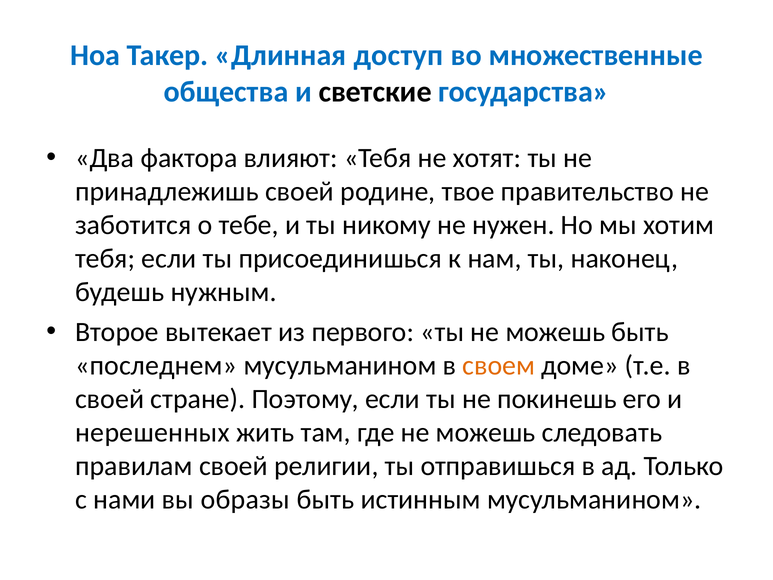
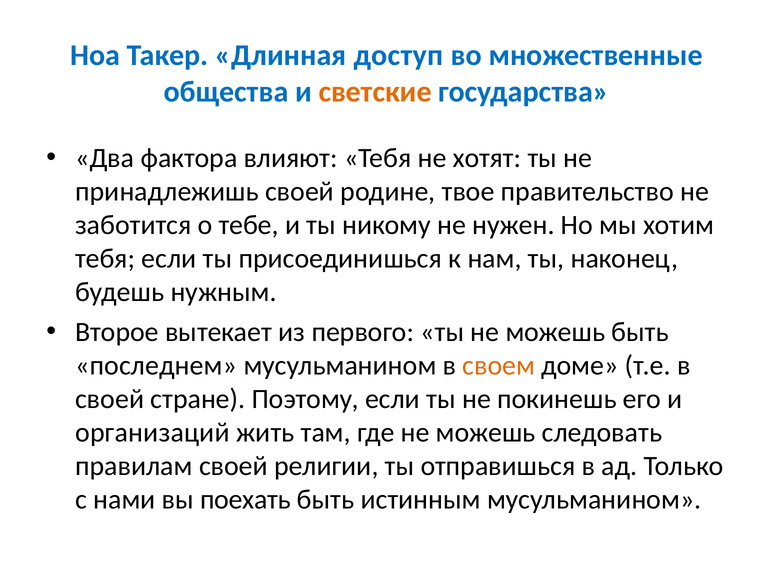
светские colour: black -> orange
нерешенных: нерешенных -> организаций
образы: образы -> поехать
